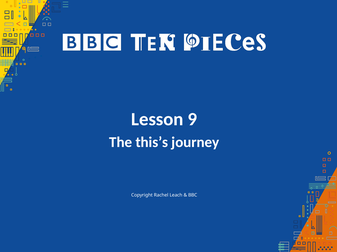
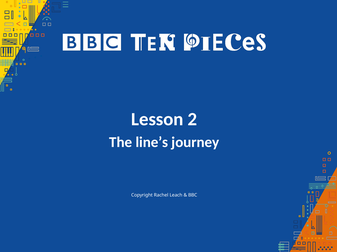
9: 9 -> 2
this’s: this’s -> line’s
